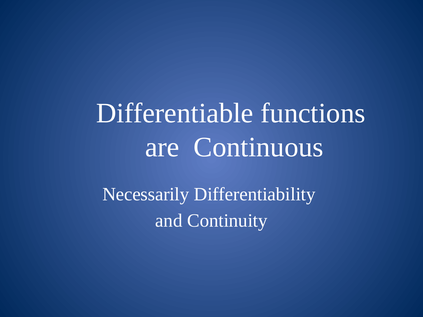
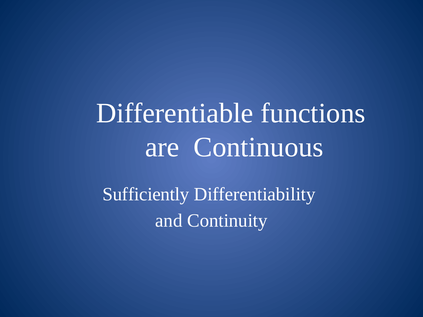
Necessarily: Necessarily -> Sufficiently
